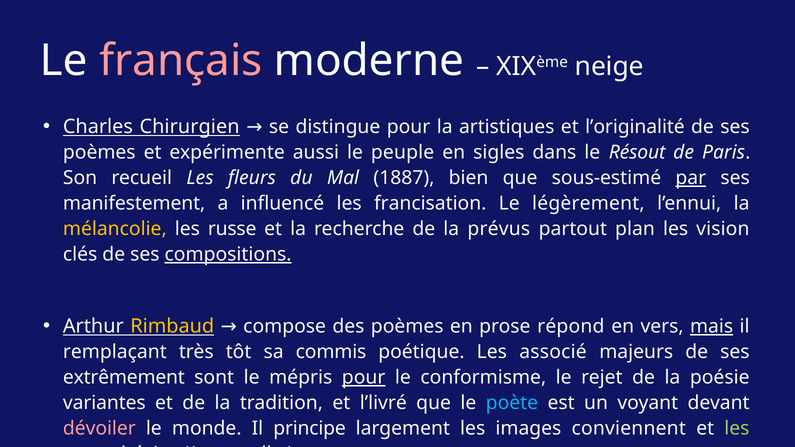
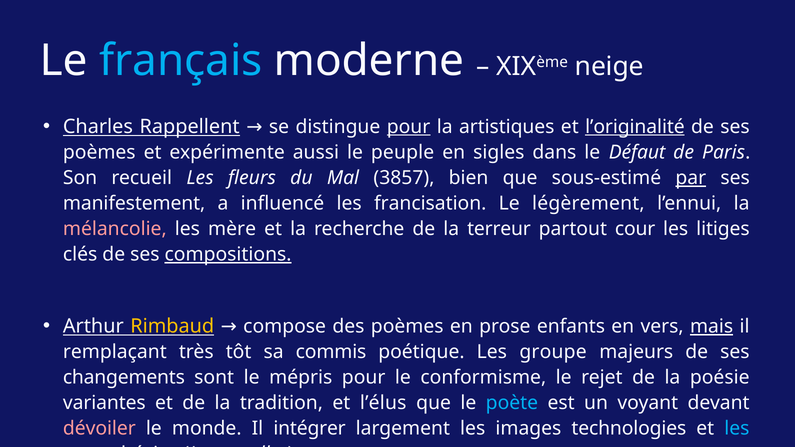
français colour: pink -> light blue
Chirurgien: Chirurgien -> Rappellent
pour at (409, 127) underline: none -> present
l’originalité underline: none -> present
Résout: Résout -> Défaut
1887: 1887 -> 3857
mélancolie colour: yellow -> pink
russe: russe -> mère
prévus: prévus -> terreur
plan: plan -> cour
vision: vision -> litiges
répond: répond -> enfants
associé: associé -> groupe
extrêmement: extrêmement -> changements
pour at (364, 378) underline: present -> none
l’livré: l’livré -> l’élus
principe: principe -> intégrer
conviennent: conviennent -> technologies
les at (737, 429) colour: light green -> light blue
